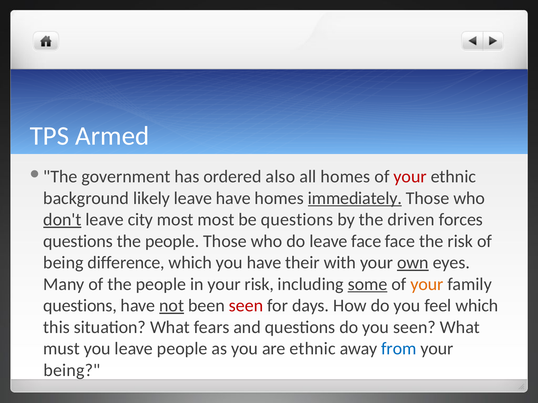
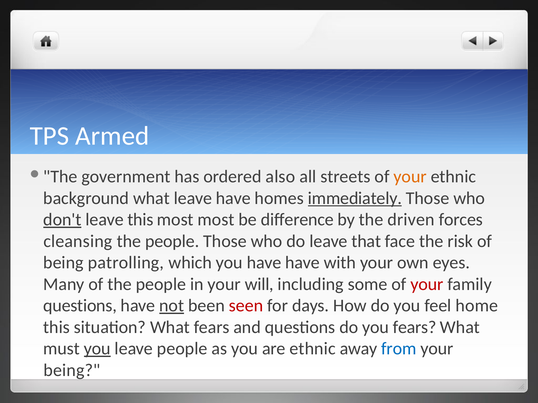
all homes: homes -> streets
your at (410, 177) colour: red -> orange
background likely: likely -> what
leave city: city -> this
be questions: questions -> difference
questions at (78, 241): questions -> cleansing
leave face: face -> that
difference: difference -> patrolling
have their: their -> have
own underline: present -> none
your risk: risk -> will
some underline: present -> none
your at (427, 284) colour: orange -> red
feel which: which -> home
you seen: seen -> fears
you at (97, 349) underline: none -> present
